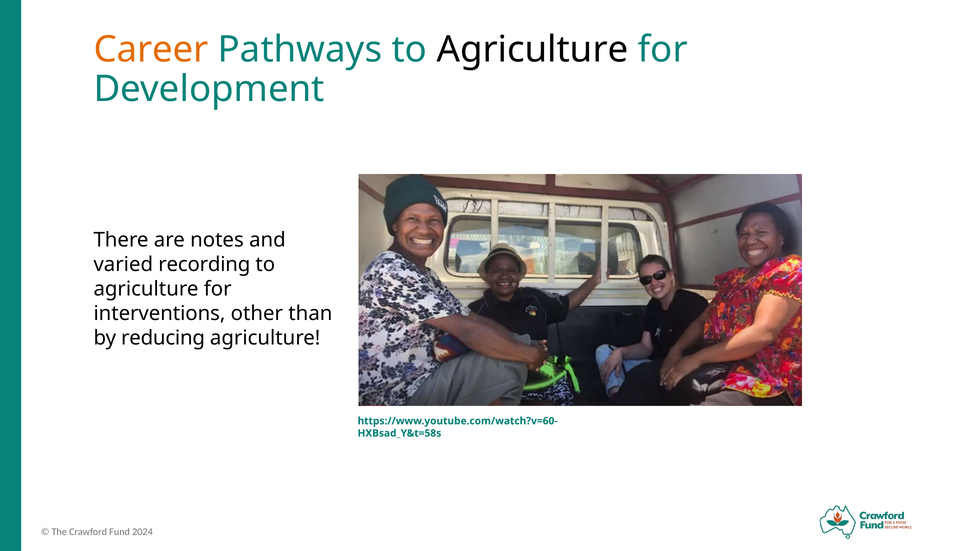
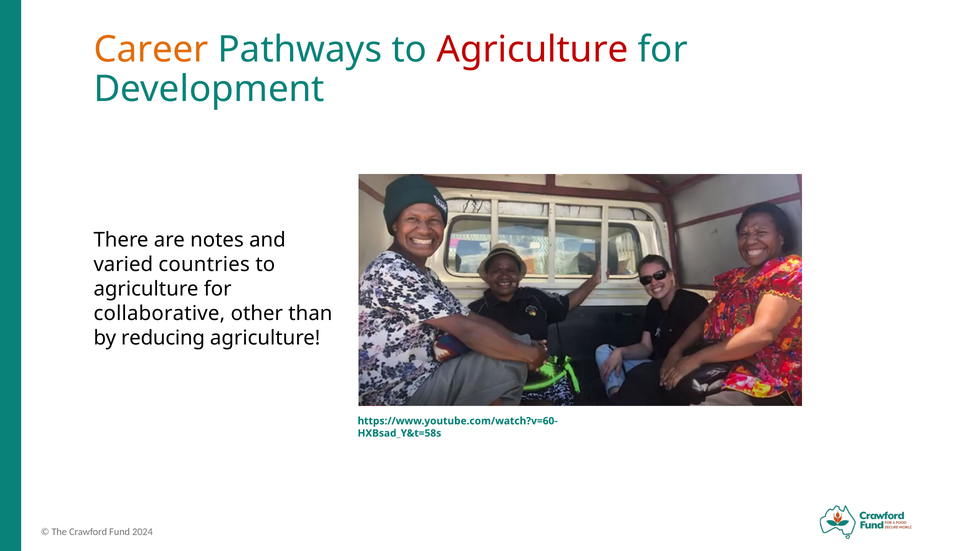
Agriculture at (533, 50) colour: black -> red
recording: recording -> countries
interventions: interventions -> collaborative
